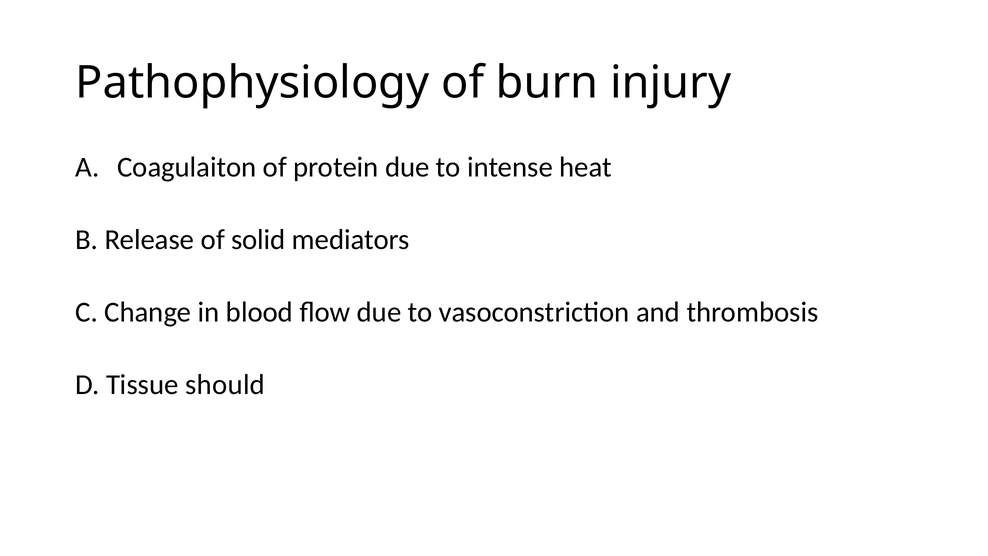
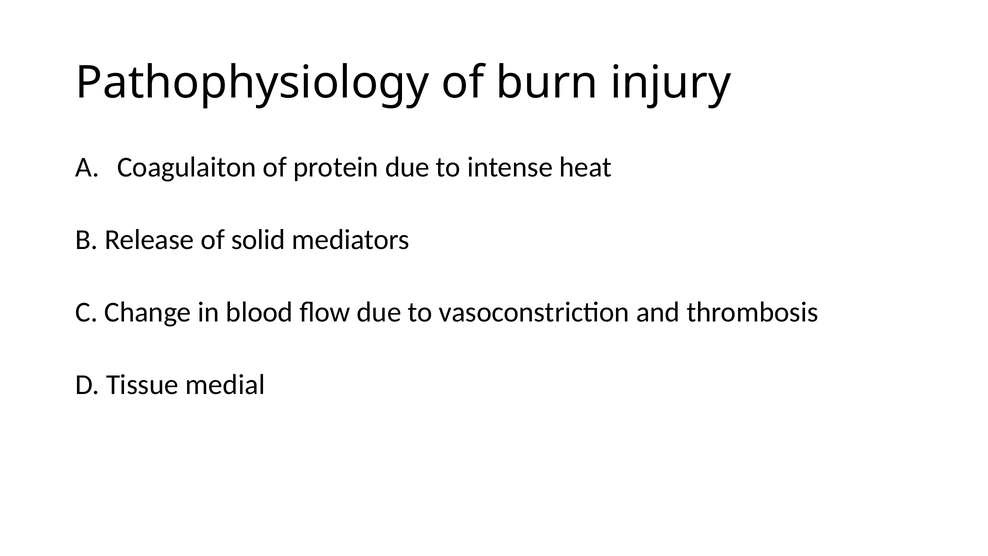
should: should -> medial
